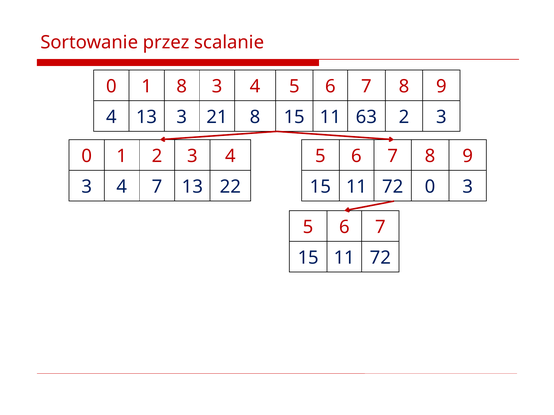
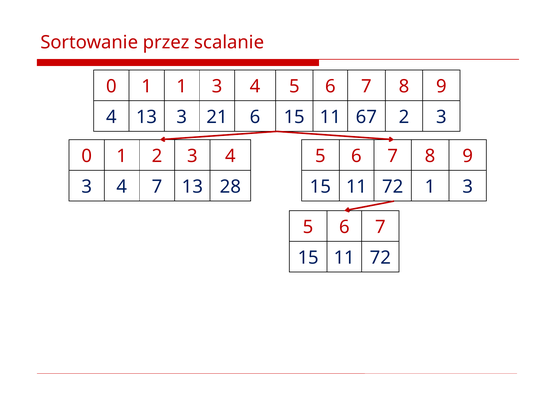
1 8: 8 -> 1
21 8: 8 -> 6
63: 63 -> 67
22: 22 -> 28
72 0: 0 -> 1
